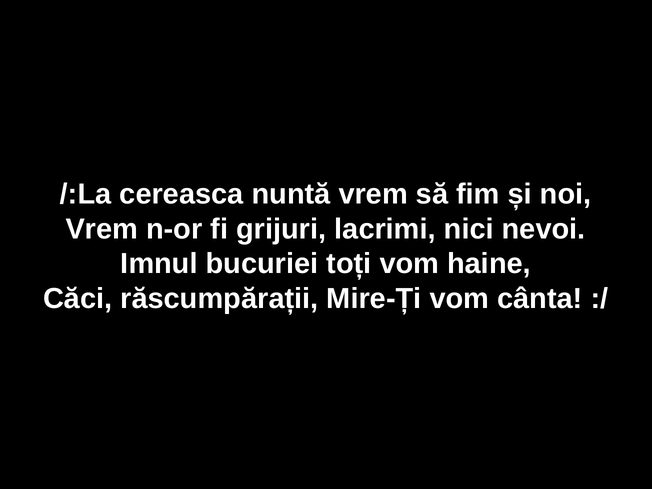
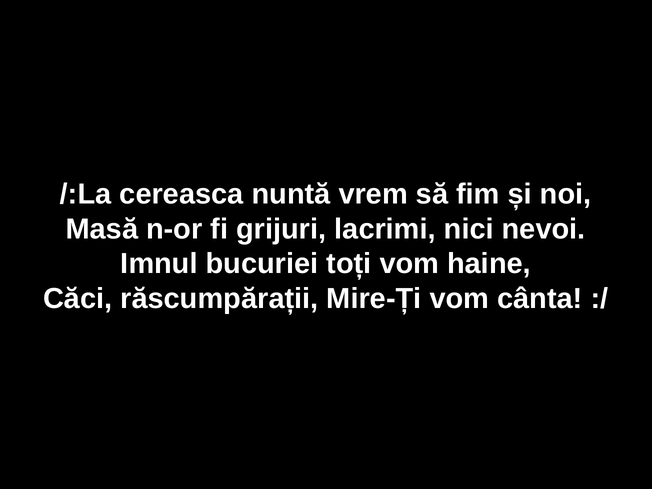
Vrem at (102, 229): Vrem -> Masă
